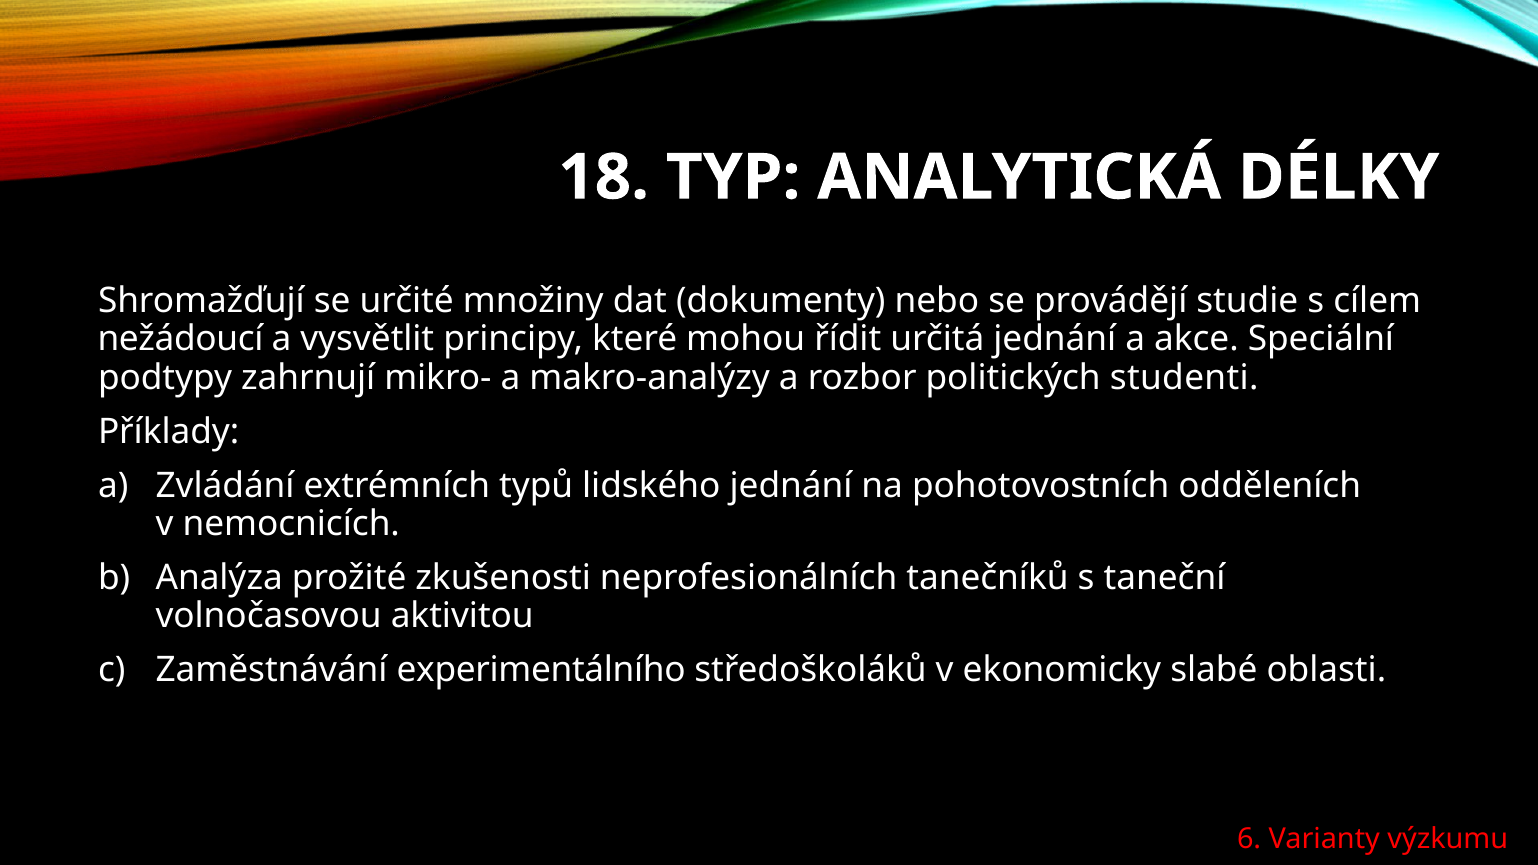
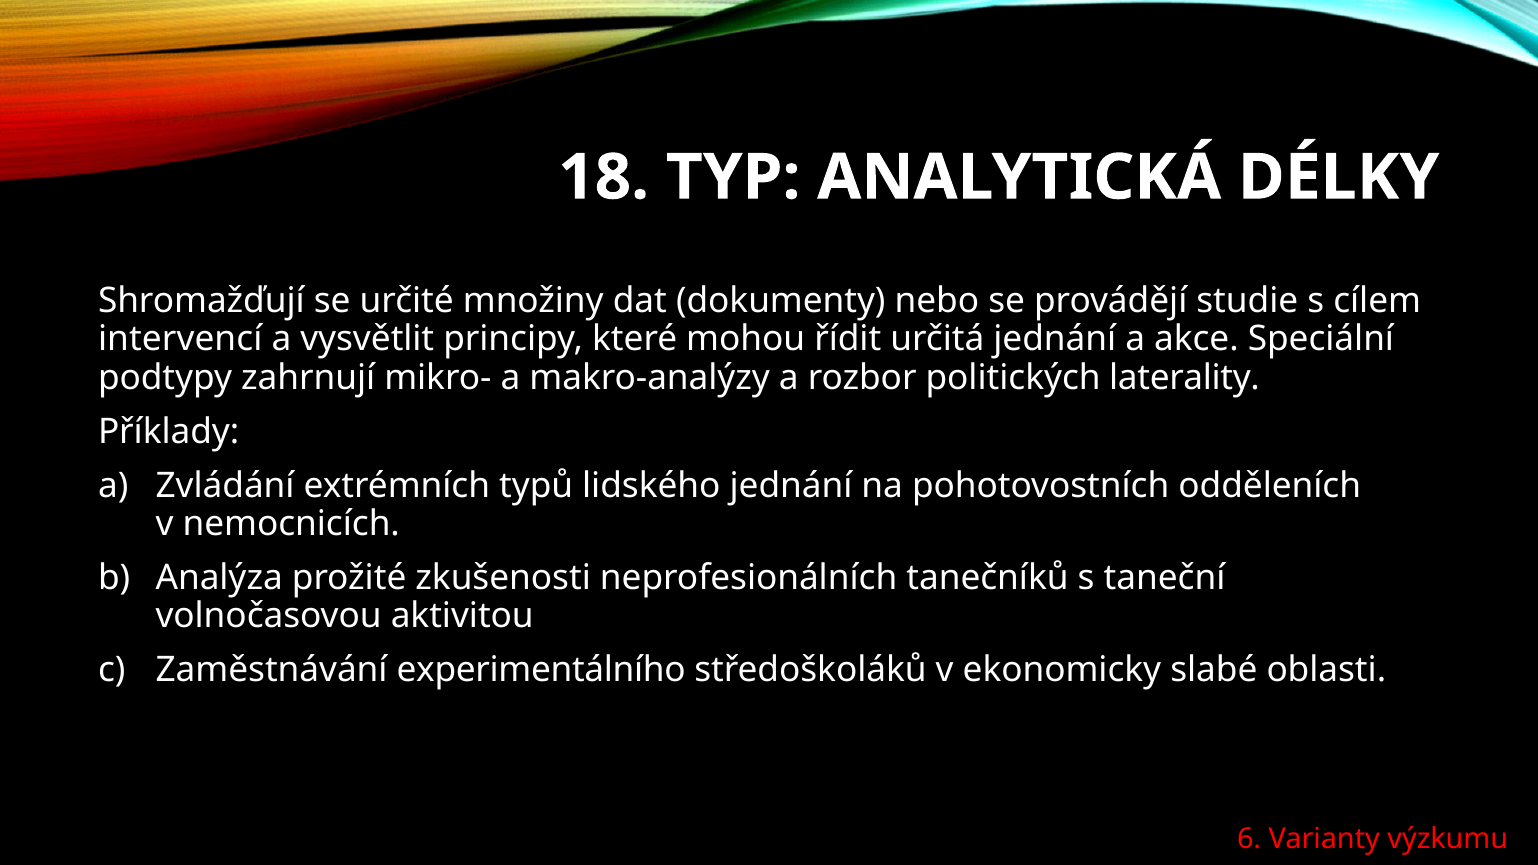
nežádoucí: nežádoucí -> intervencí
studenti: studenti -> laterality
